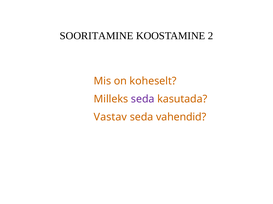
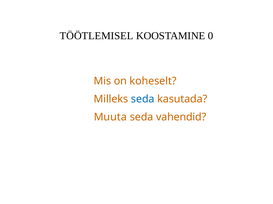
SOORITAMINE: SOORITAMINE -> TÖÖTLEMISEL
2: 2 -> 0
seda at (143, 99) colour: purple -> blue
Vastav: Vastav -> Muuta
